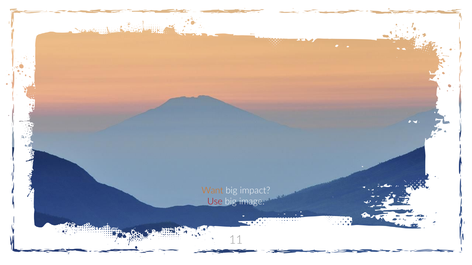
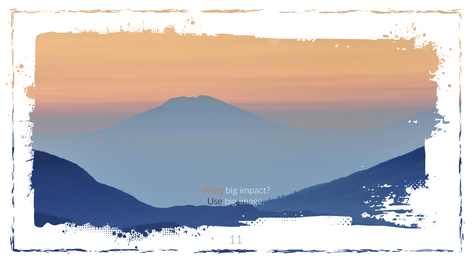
Use colour: red -> black
